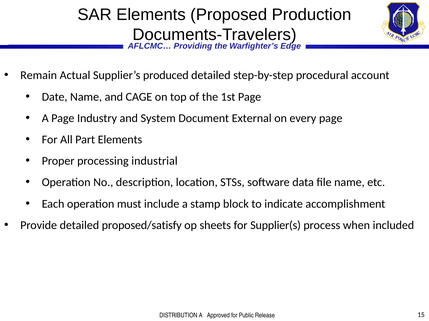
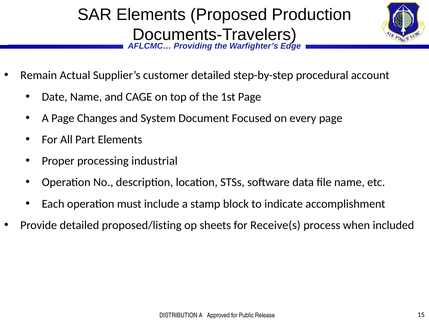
produced: produced -> customer
Industry: Industry -> Changes
External: External -> Focused
proposed/satisfy: proposed/satisfy -> proposed/listing
Supplier(s: Supplier(s -> Receive(s
